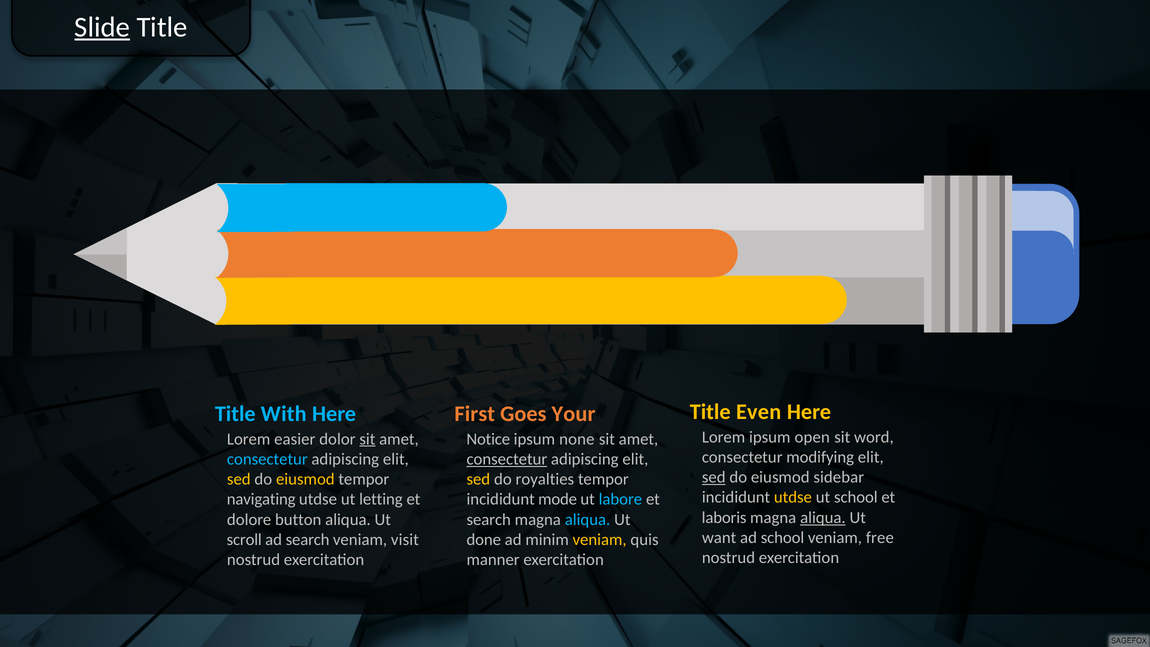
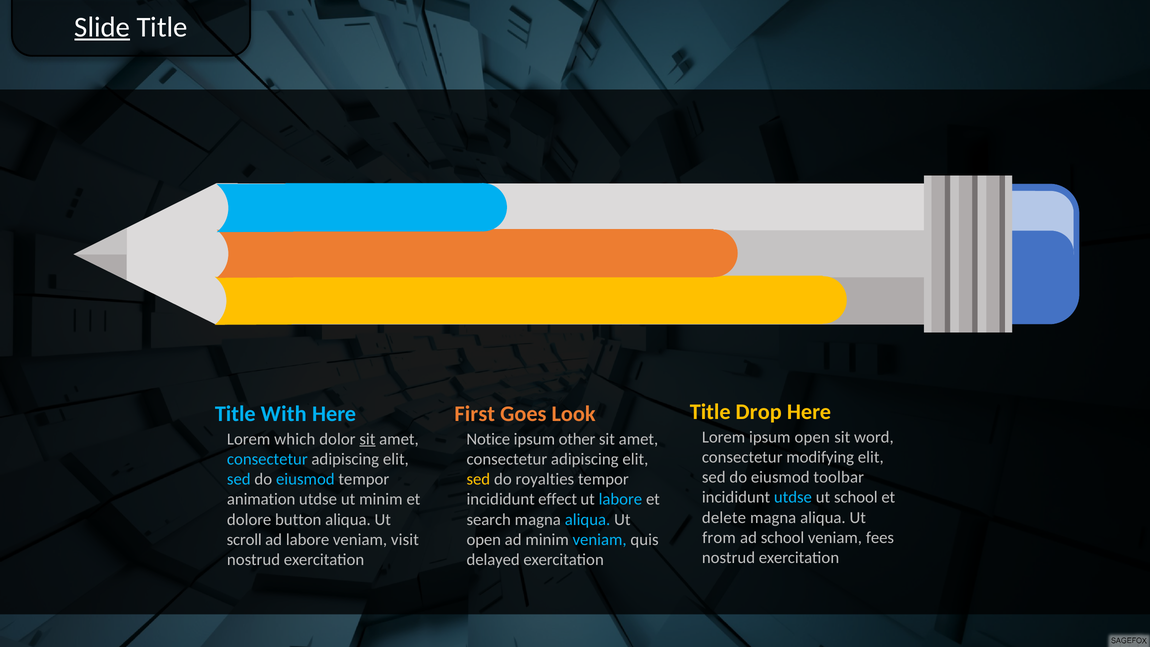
Even: Even -> Drop
Your: Your -> Look
easier: easier -> which
none: none -> other
consectetur at (507, 459) underline: present -> none
sed at (714, 477) underline: present -> none
sidebar: sidebar -> toolbar
sed at (239, 479) colour: yellow -> light blue
eiusmod at (305, 479) colour: yellow -> light blue
utdse at (793, 497) colour: yellow -> light blue
navigating: navigating -> animation
ut letting: letting -> minim
mode: mode -> effect
laboris: laboris -> delete
aliqua at (823, 517) underline: present -> none
want: want -> from
free: free -> fees
ad search: search -> labore
done at (484, 540): done -> open
veniam at (600, 540) colour: yellow -> light blue
manner: manner -> delayed
